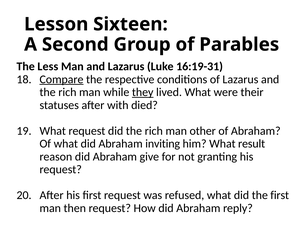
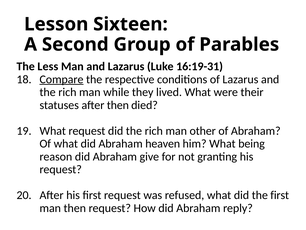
they underline: present -> none
after with: with -> then
inviting: inviting -> heaven
result: result -> being
